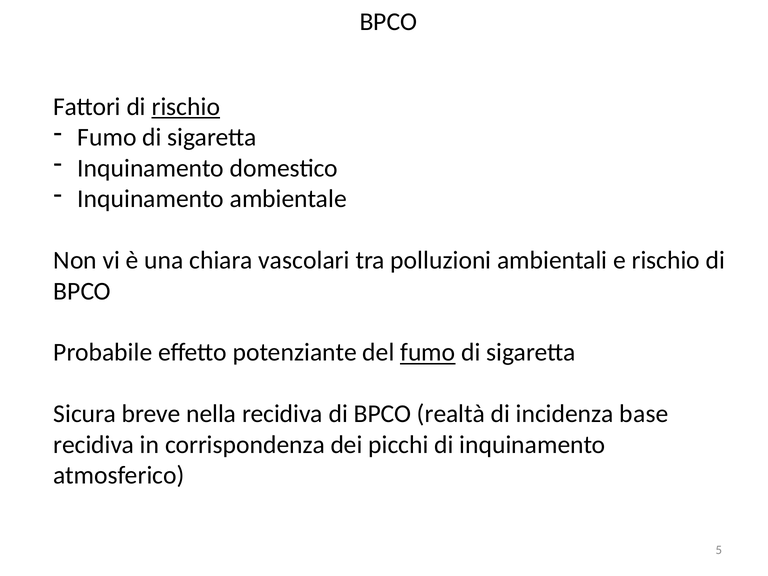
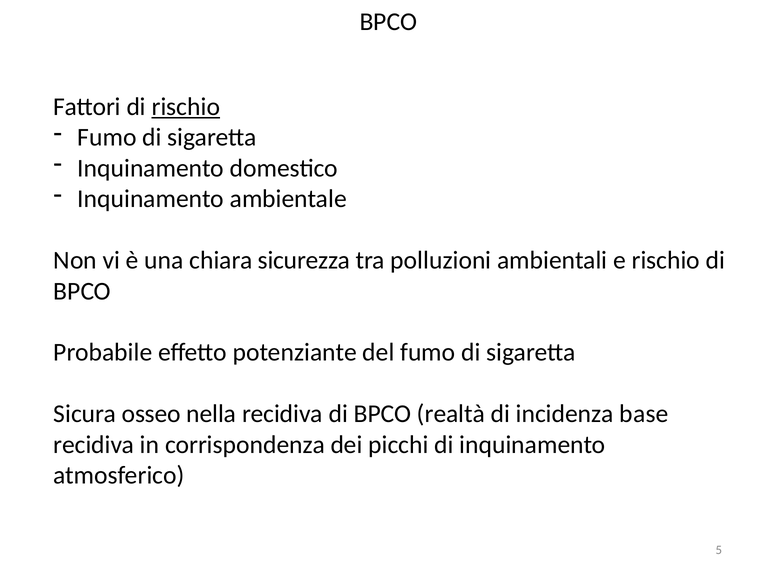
vascolari: vascolari -> sicurezza
fumo at (428, 353) underline: present -> none
breve: breve -> osseo
